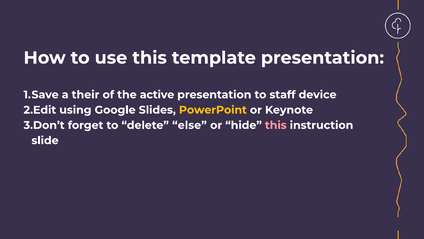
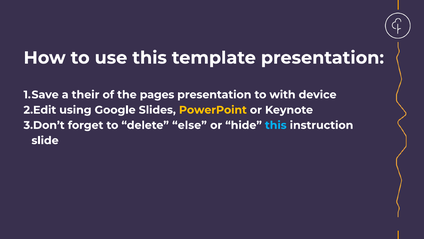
active: active -> pages
staff: staff -> with
this at (276, 125) colour: pink -> light blue
